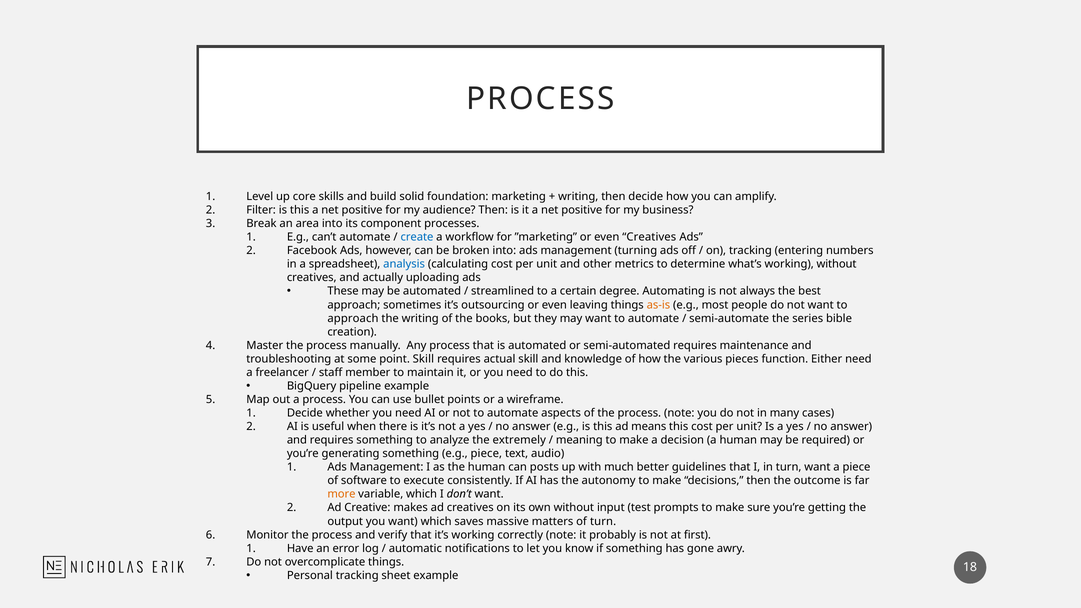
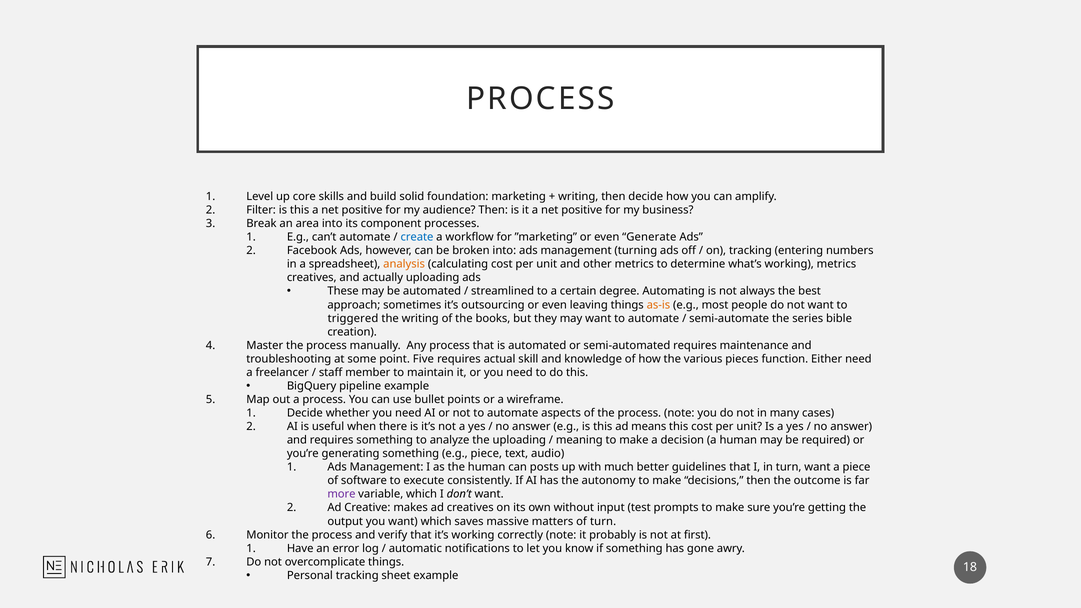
even Creatives: Creatives -> Generate
analysis colour: blue -> orange
working without: without -> metrics
approach at (353, 318): approach -> triggered
point Skill: Skill -> Five
the extremely: extremely -> uploading
more colour: orange -> purple
